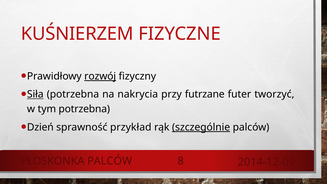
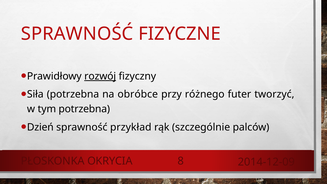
KUŚNIERZEM at (77, 34): KUŚNIERZEM -> SPRAWNOŚĆ
Siła underline: present -> none
nakrycia: nakrycia -> obróbce
futrzane: futrzane -> różnego
szczególnie underline: present -> none
PŁOSKONKA PALCÓW: PALCÓW -> OKRYCIA
